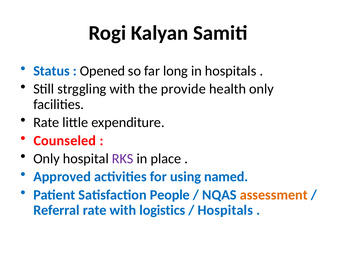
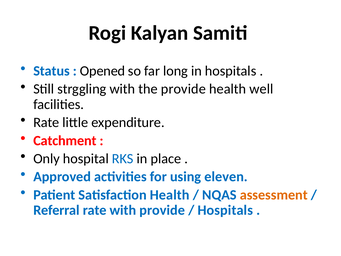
health only: only -> well
Counseled: Counseled -> Catchment
RKS colour: purple -> blue
named: named -> eleven
Satisfaction People: People -> Health
with logistics: logistics -> provide
